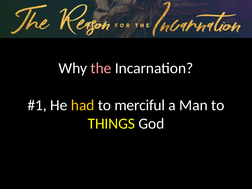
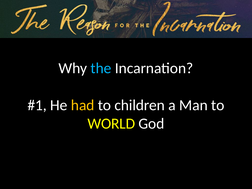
the colour: pink -> light blue
merciful: merciful -> children
THINGS: THINGS -> WORLD
